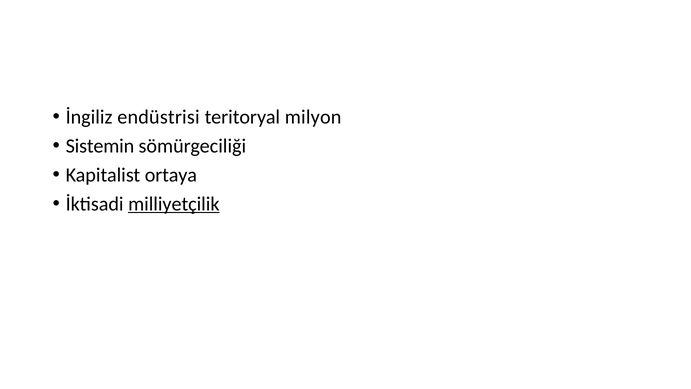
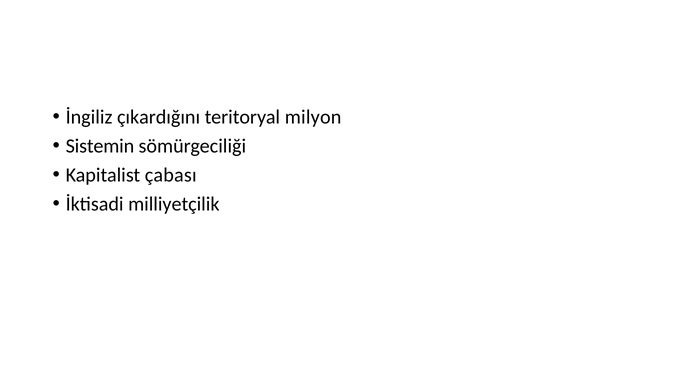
endüstrisi: endüstrisi -> çıkardığını
ortaya: ortaya -> çabası
milliyetçilik underline: present -> none
